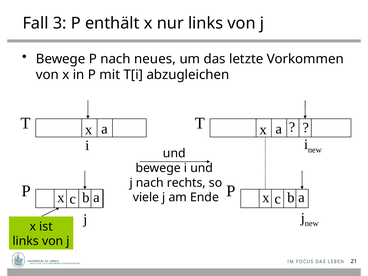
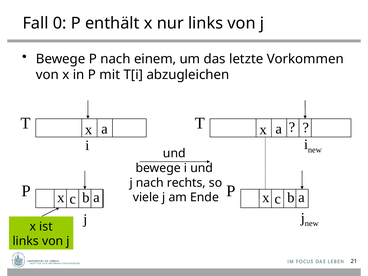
3: 3 -> 0
neues: neues -> einem
